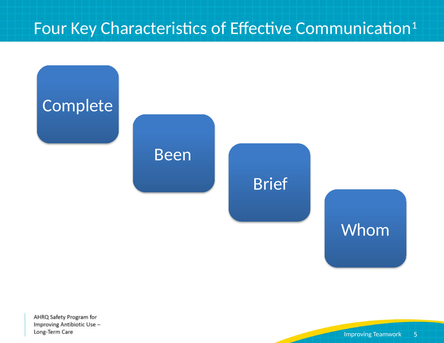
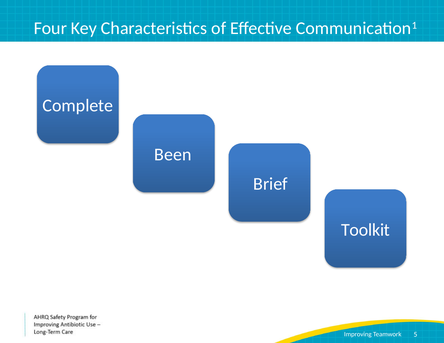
Whom: Whom -> Toolkit
